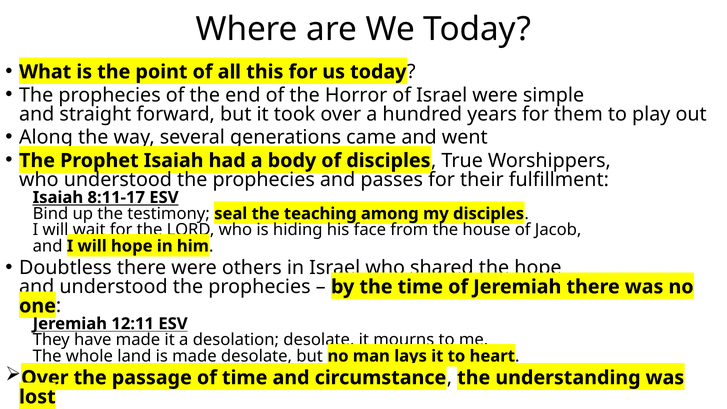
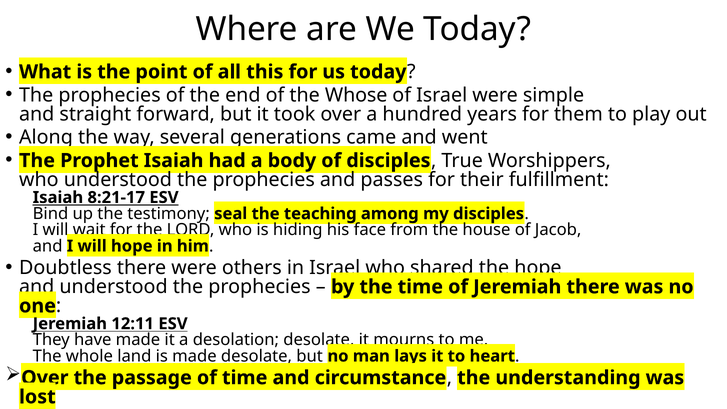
Horror: Horror -> Whose
8:11-17: 8:11-17 -> 8:21-17
